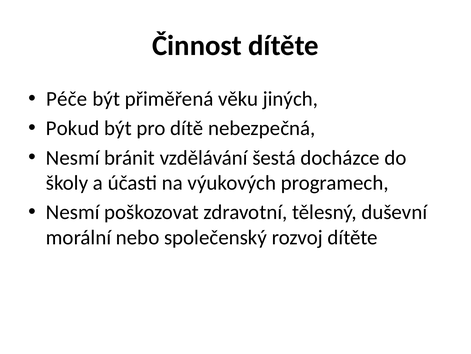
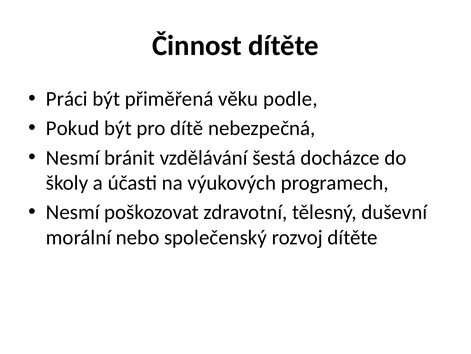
Péče: Péče -> Práci
jiných: jiných -> podle
